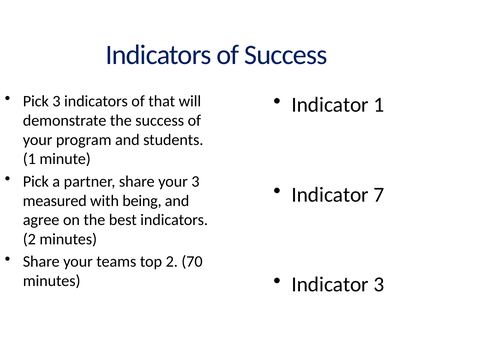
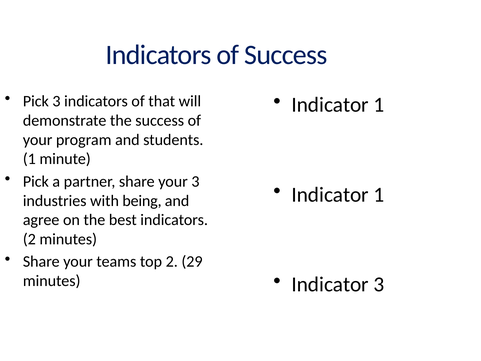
7 at (379, 195): 7 -> 1
measured: measured -> industries
70: 70 -> 29
